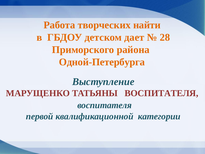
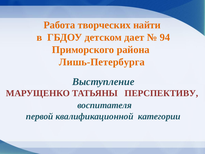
28: 28 -> 94
Одной-Петербурга: Одной-Петербурга -> Лишь-Петербурга
ТАТЬЯНЫ ВОСПИТАТЕЛЯ: ВОСПИТАТЕЛЯ -> ПЕРСПЕКТИВУ
